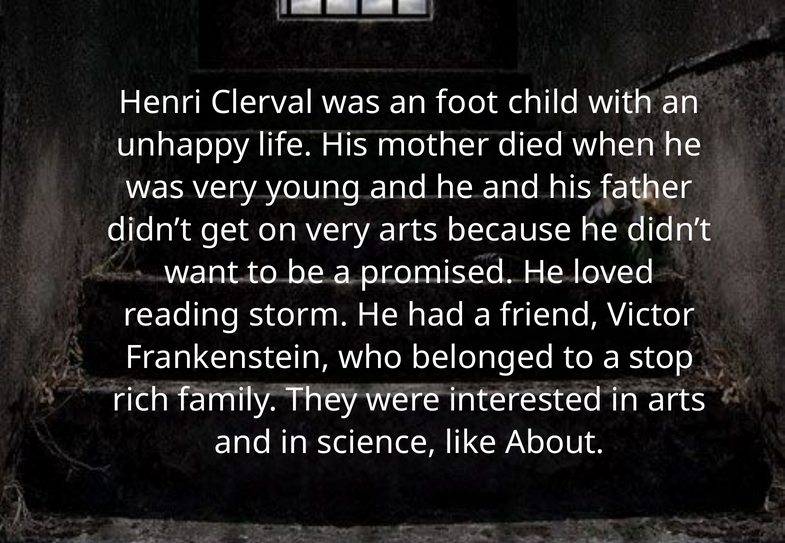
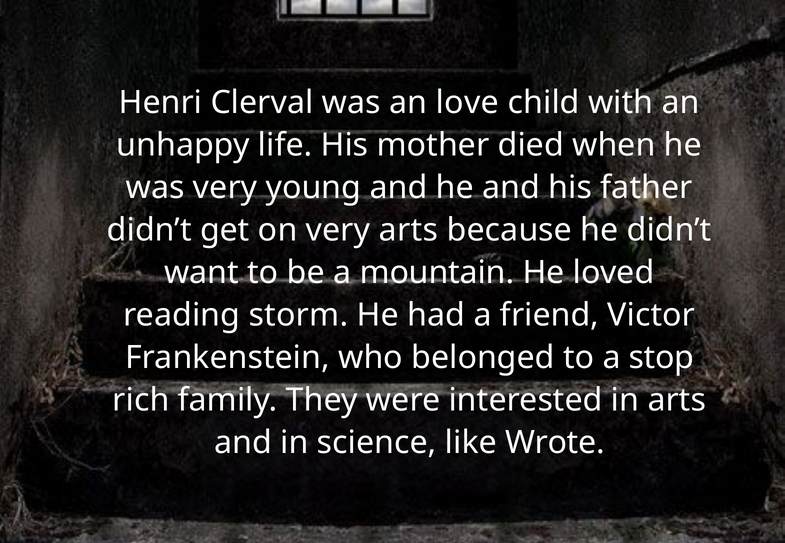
foot: foot -> love
promised: promised -> mountain
About: About -> Wrote
